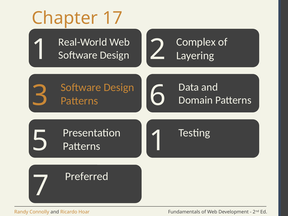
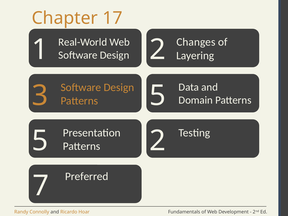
Complex: Complex -> Changes
3 6: 6 -> 5
5 1: 1 -> 2
